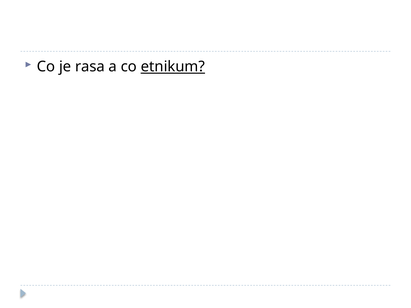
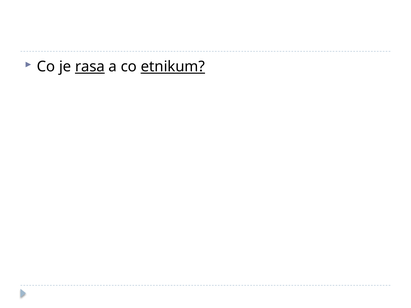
rasa underline: none -> present
